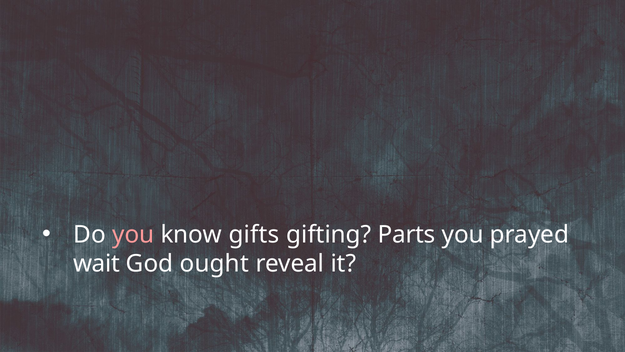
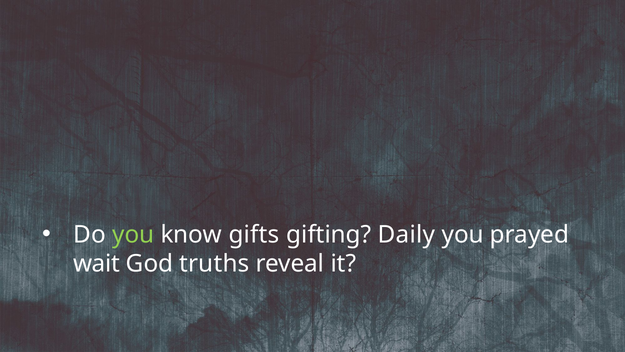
you at (133, 234) colour: pink -> light green
Parts: Parts -> Daily
ought: ought -> truths
